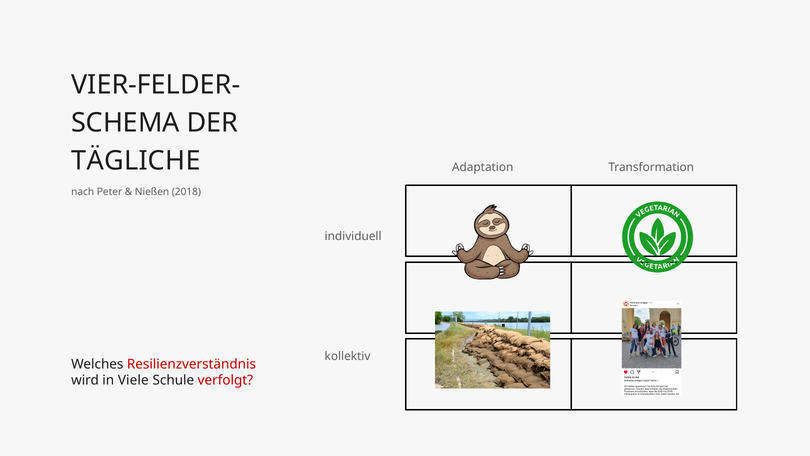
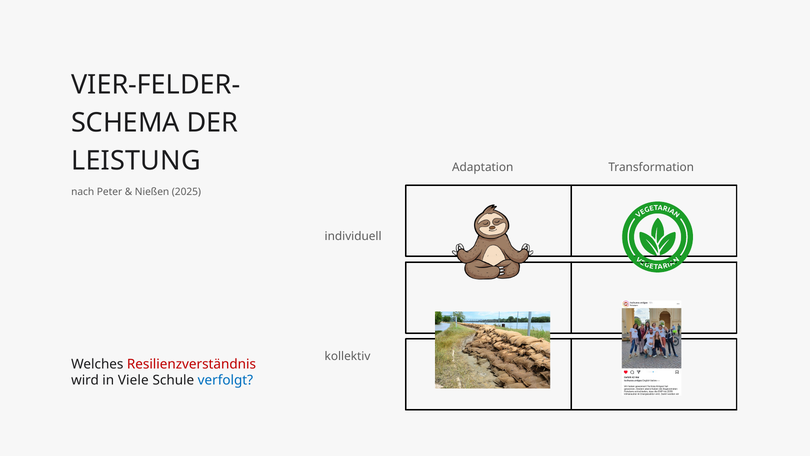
TÄGLICHE: TÄGLICHE -> LEISTUNG
2018: 2018 -> 2025
verfolgt colour: red -> blue
